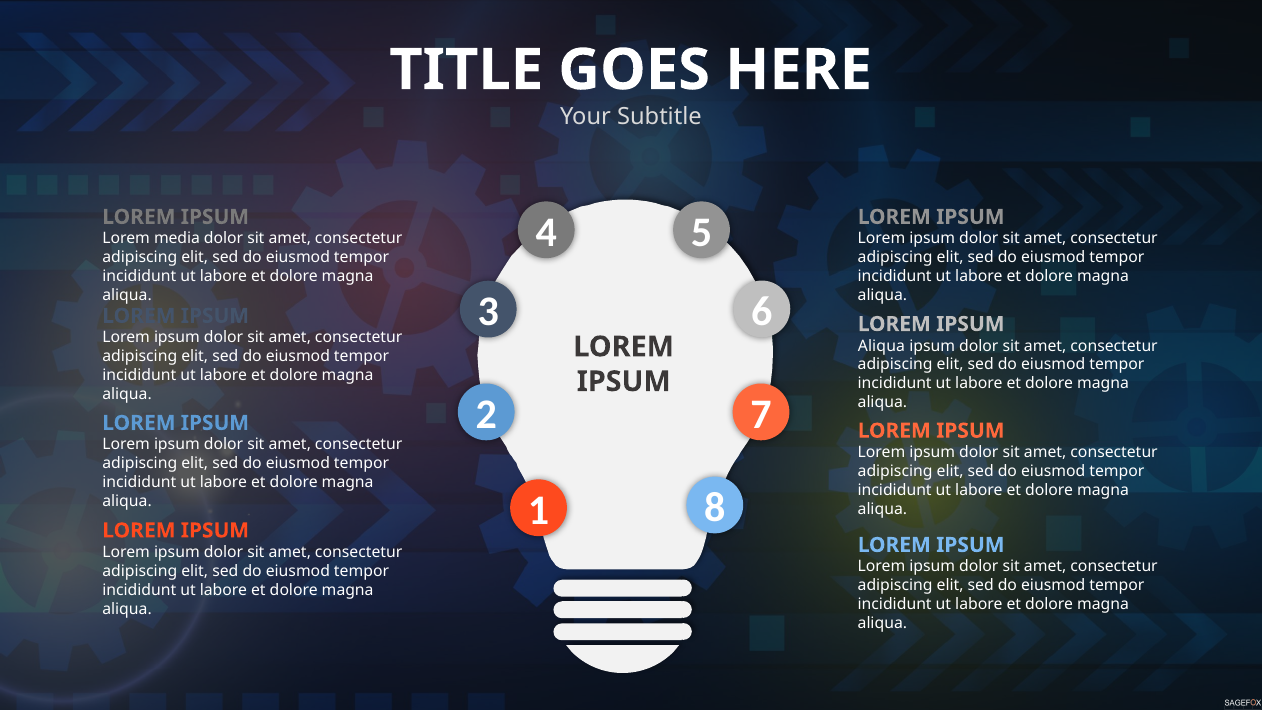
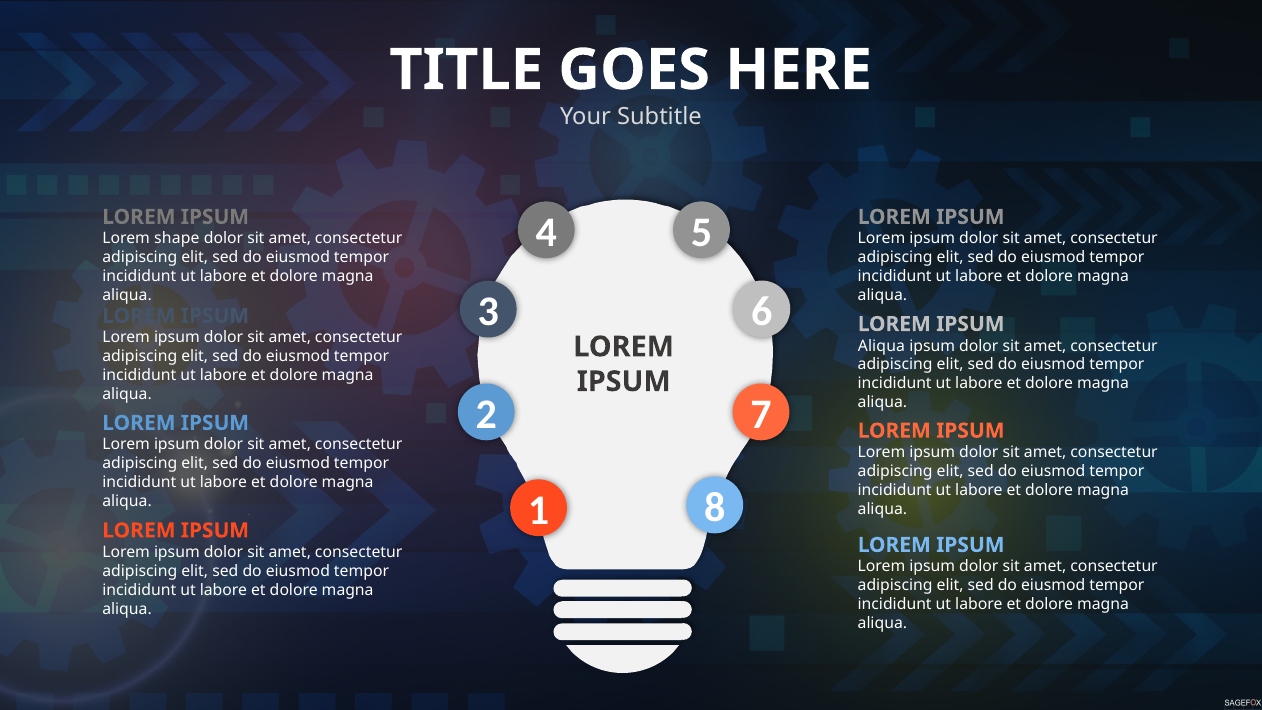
media: media -> shape
